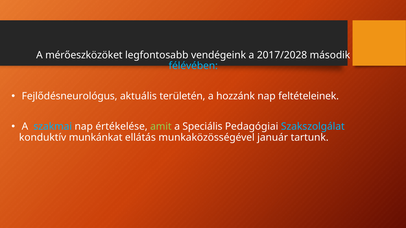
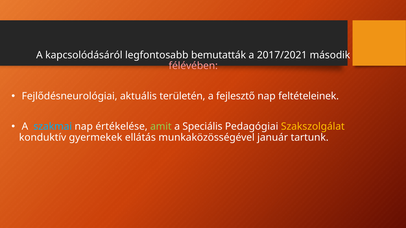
mérőeszközöket: mérőeszközöket -> kapcsolódásáról
vendégeink: vendégeink -> bemutatták
2017/2028: 2017/2028 -> 2017/2021
félévében colour: light blue -> pink
Fejlődésneurológus: Fejlődésneurológus -> Fejlődésneurológiai
hozzánk: hozzánk -> fejlesztő
Szakszolgálat colour: light blue -> yellow
munkánkat: munkánkat -> gyermekek
